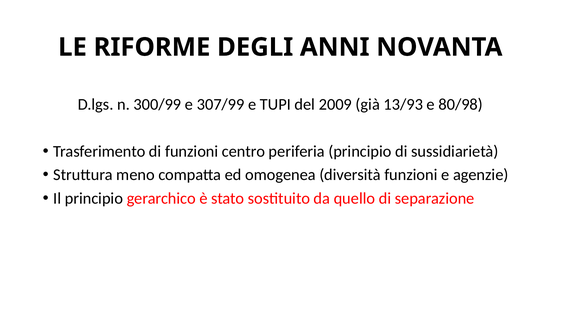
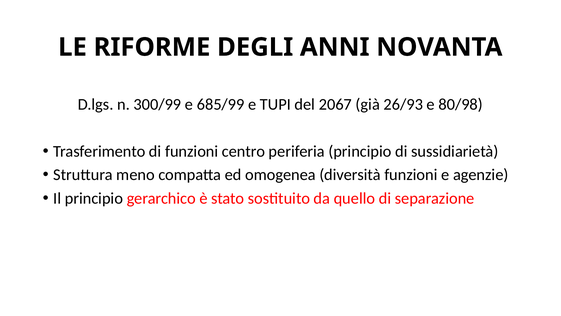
307/99: 307/99 -> 685/99
2009: 2009 -> 2067
13/93: 13/93 -> 26/93
